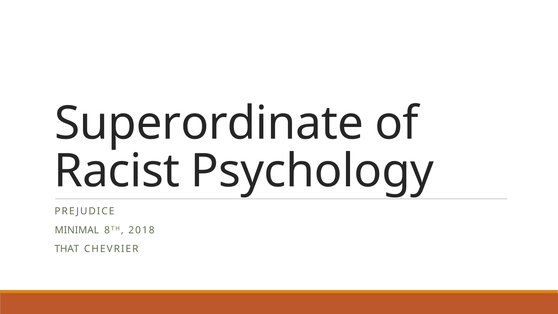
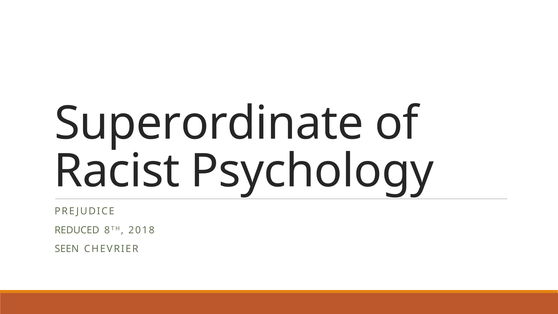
MINIMAL: MINIMAL -> REDUCED
THAT: THAT -> SEEN
